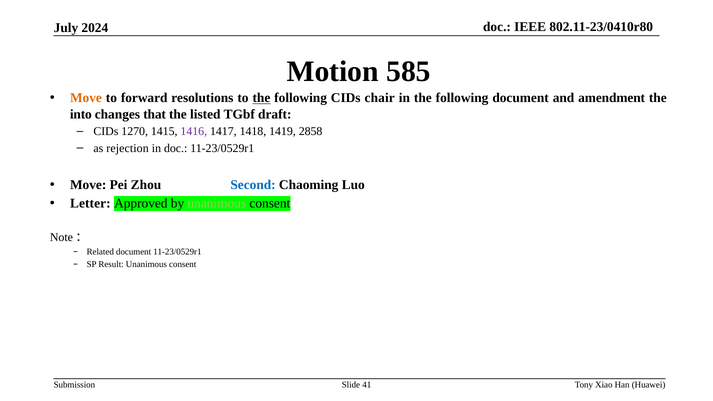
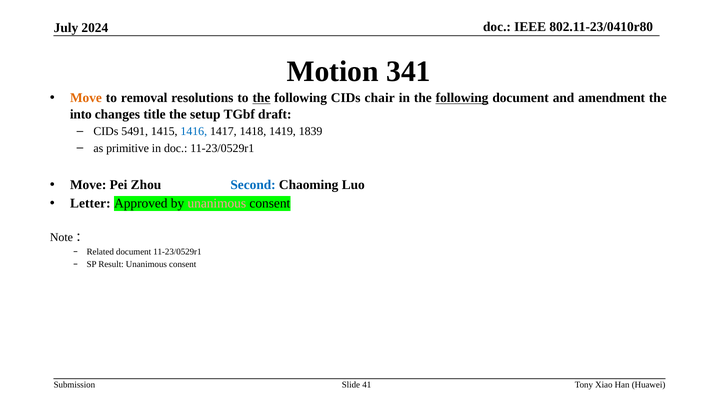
585: 585 -> 341
forward: forward -> removal
following at (462, 98) underline: none -> present
that: that -> title
listed: listed -> setup
1270: 1270 -> 5491
1416 colour: purple -> blue
2858: 2858 -> 1839
rejection: rejection -> primitive
unanimous at (217, 204) colour: light green -> pink
